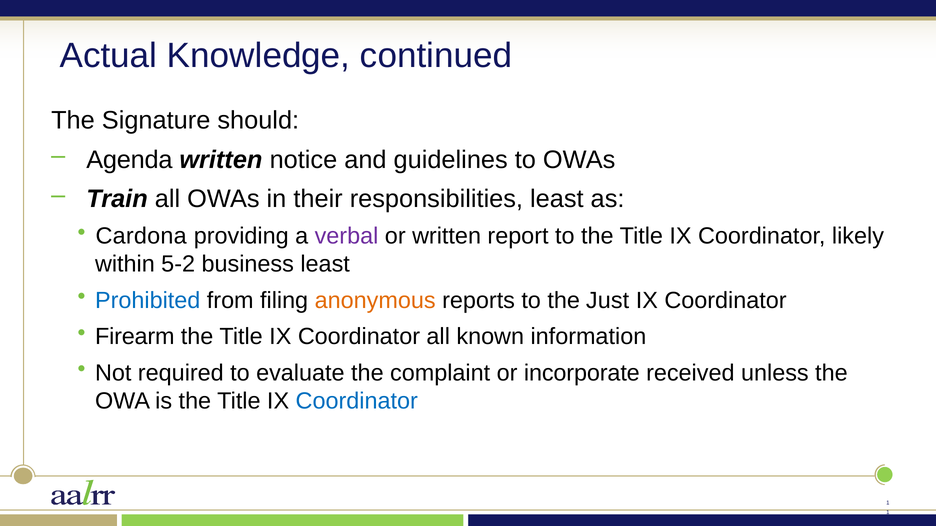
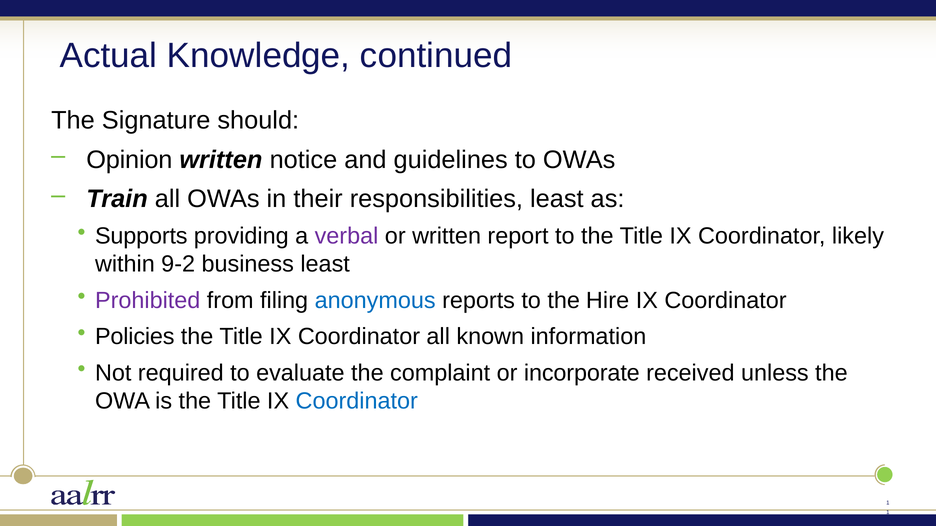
Agenda: Agenda -> Opinion
Cardona: Cardona -> Supports
5-2: 5-2 -> 9-2
Prohibited colour: blue -> purple
anonymous colour: orange -> blue
Just: Just -> Hire
Firearm: Firearm -> Policies
